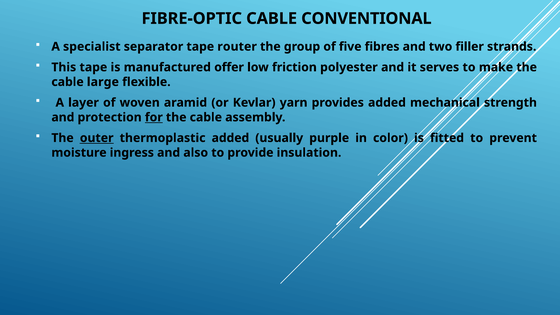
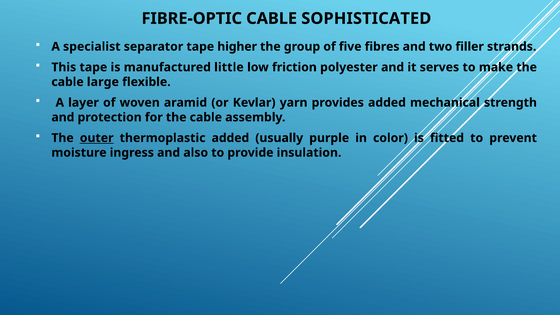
CONVENTIONAL: CONVENTIONAL -> SOPHISTICATED
router: router -> higher
offer: offer -> little
for underline: present -> none
